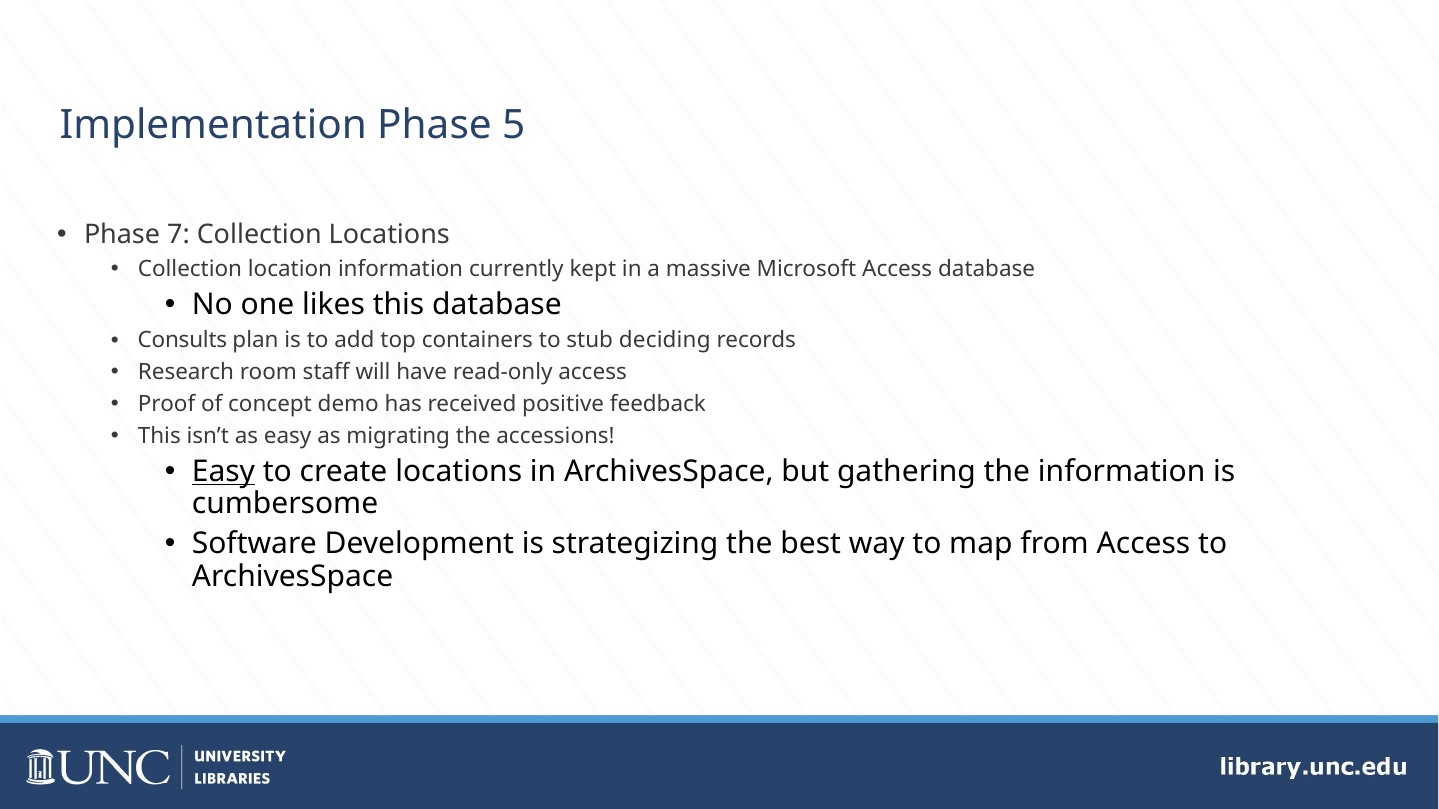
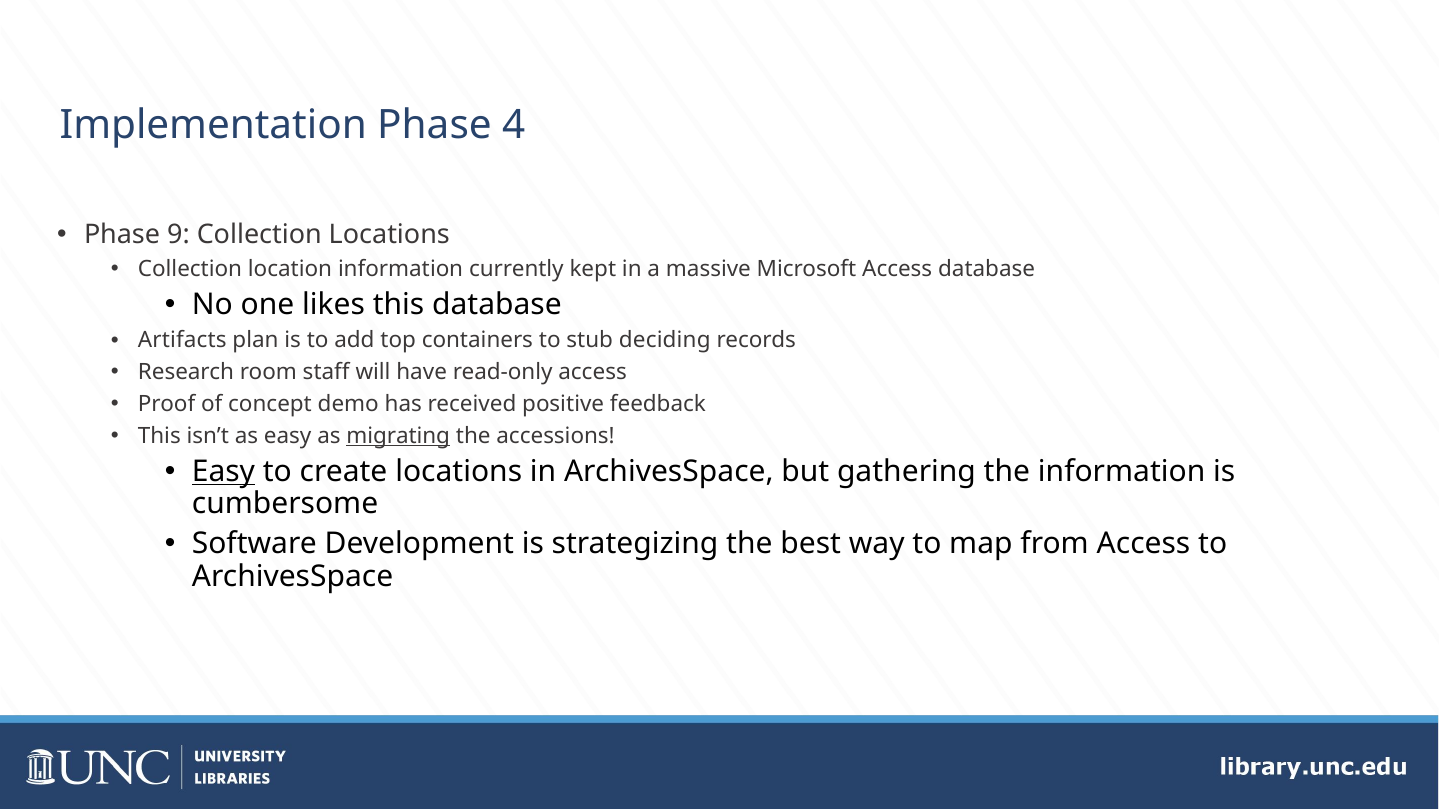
5: 5 -> 4
7: 7 -> 9
Consults: Consults -> Artifacts
migrating underline: none -> present
